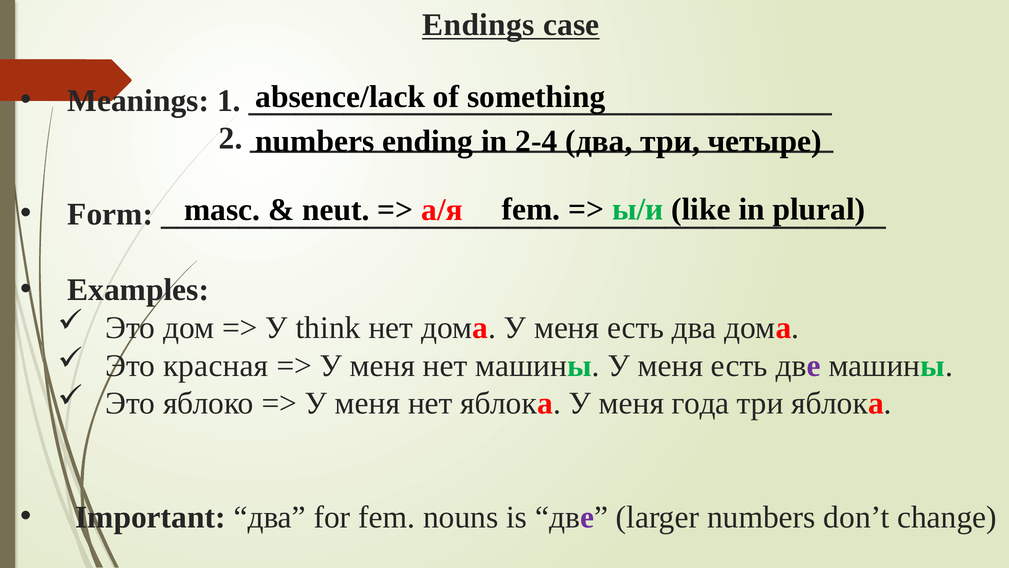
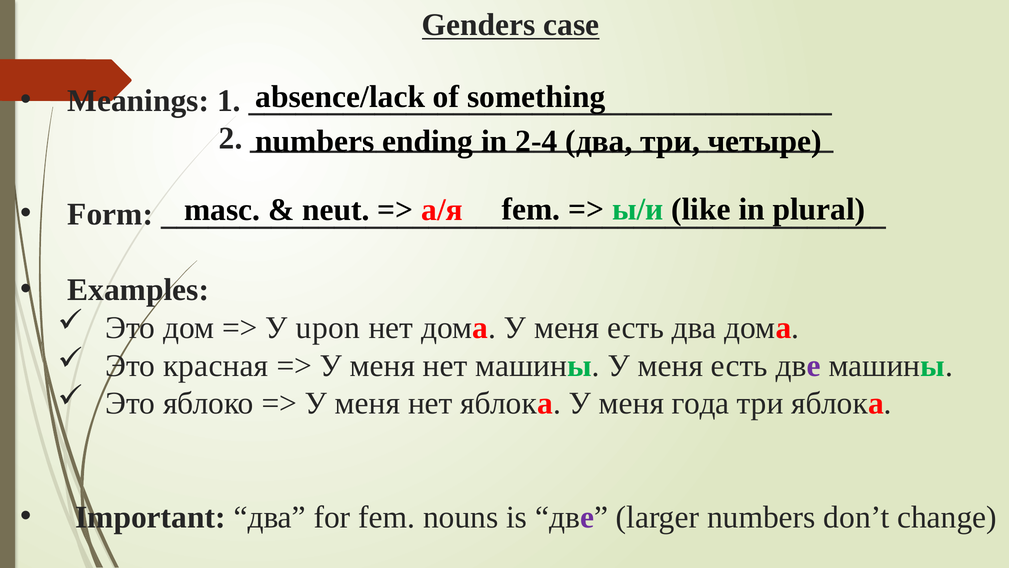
Endings: Endings -> Genders
think: think -> upon
